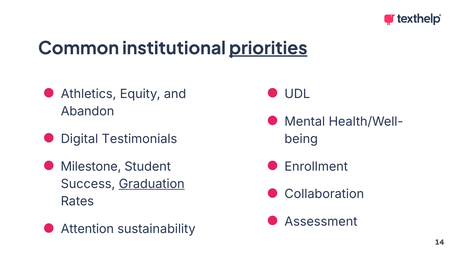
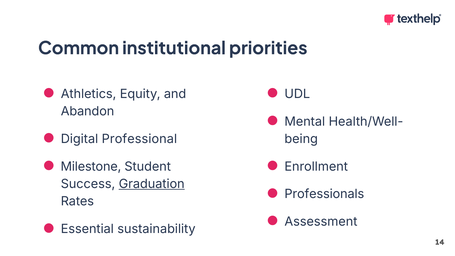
priorities underline: present -> none
Testimonials: Testimonials -> Professional
Collaboration: Collaboration -> Professionals
Attention: Attention -> Essential
